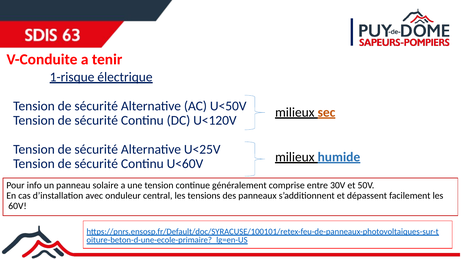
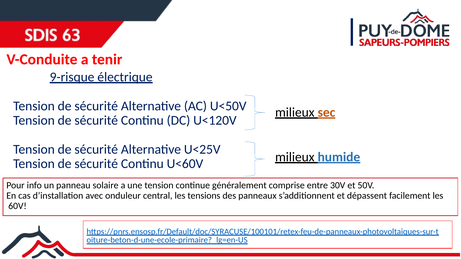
1-risque: 1-risque -> 9-risque
